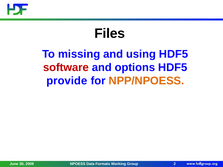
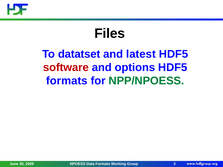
missing: missing -> datatset
using: using -> latest
provide at (67, 81): provide -> formats
NPP/NPOESS colour: orange -> green
